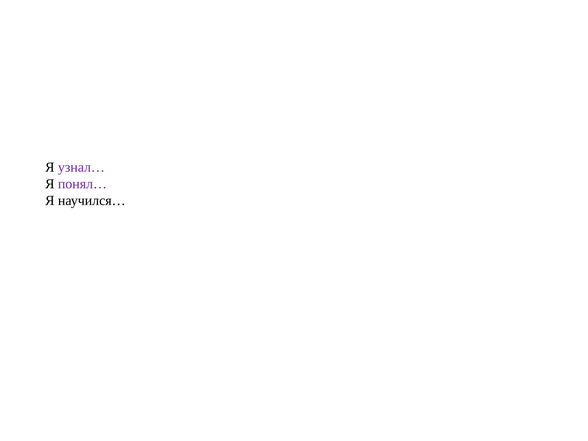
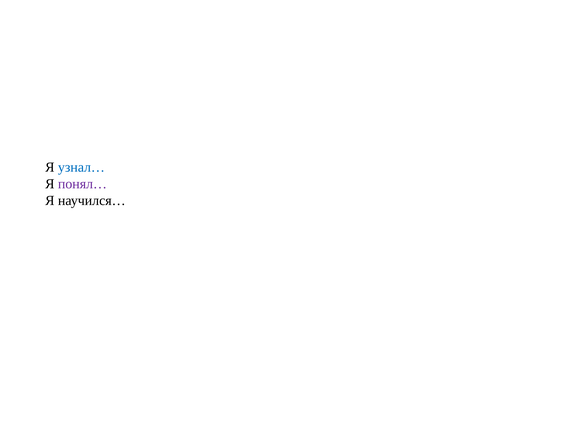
узнал… colour: purple -> blue
